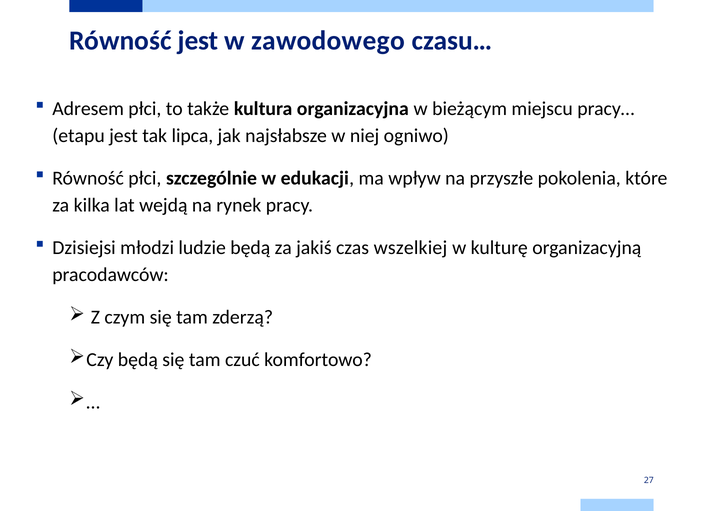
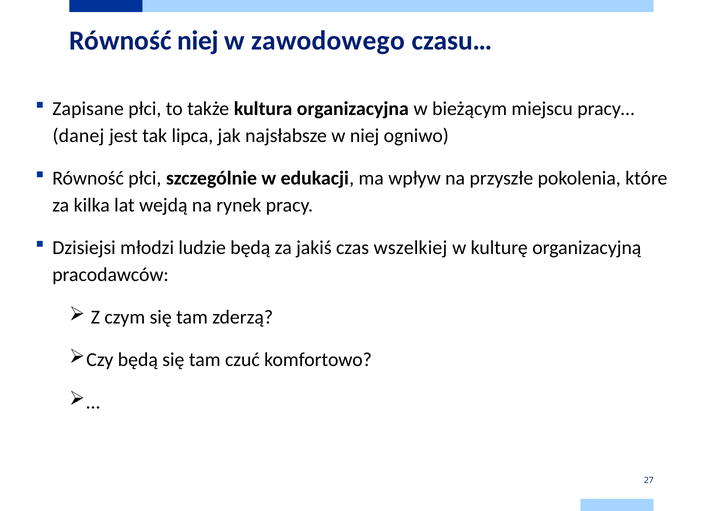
Równość jest: jest -> niej
Adresem: Adresem -> Zapisane
etapu: etapu -> danej
